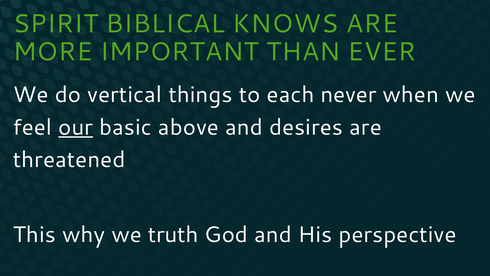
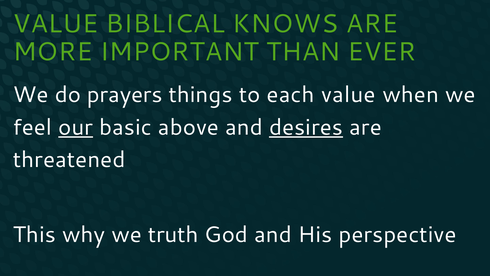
SPIRIT at (56, 24): SPIRIT -> VALUE
vertical: vertical -> prayers
each never: never -> value
desires underline: none -> present
